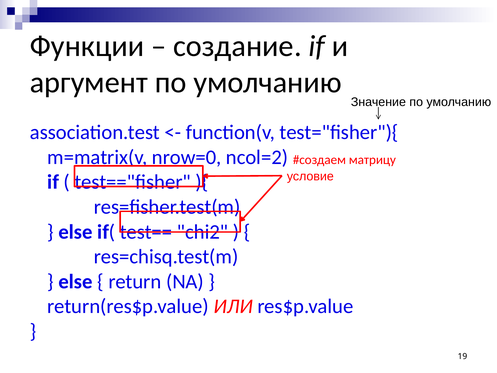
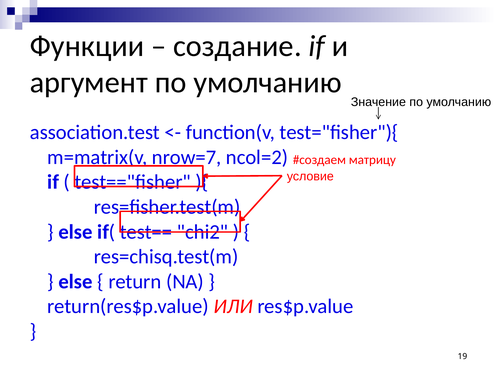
nrow=0: nrow=0 -> nrow=7
